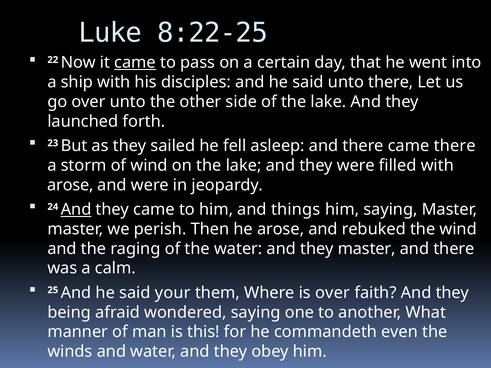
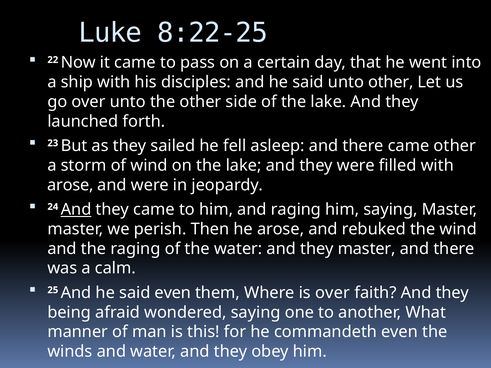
came at (135, 62) underline: present -> none
unto there: there -> other
came there: there -> other
and things: things -> raging
said your: your -> even
